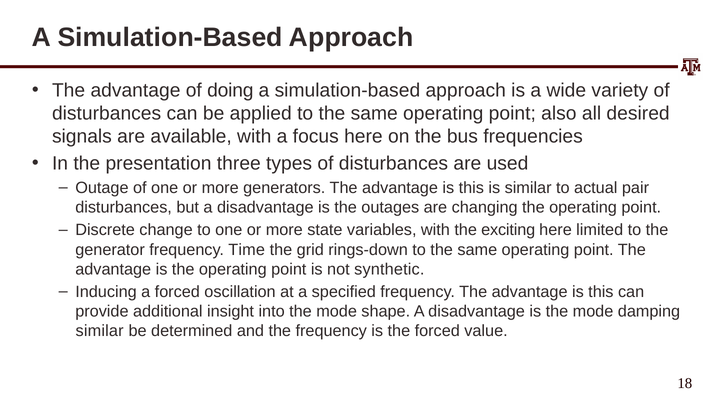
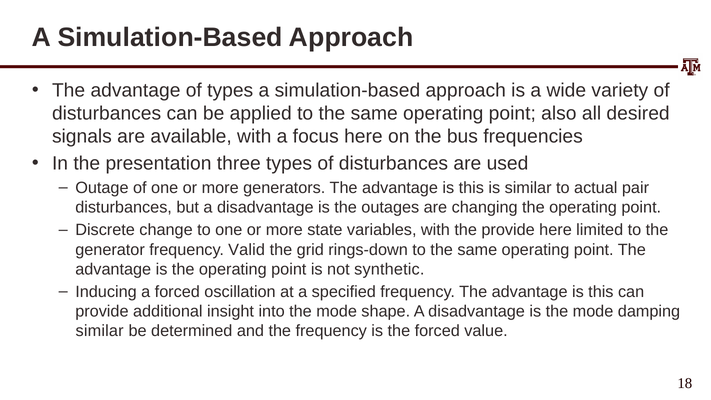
of doing: doing -> types
the exciting: exciting -> provide
Time: Time -> Valid
